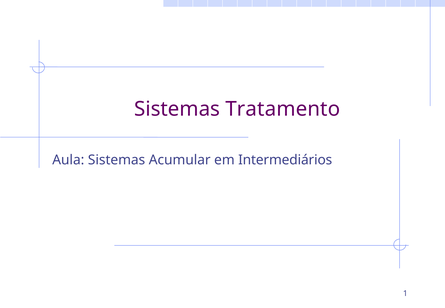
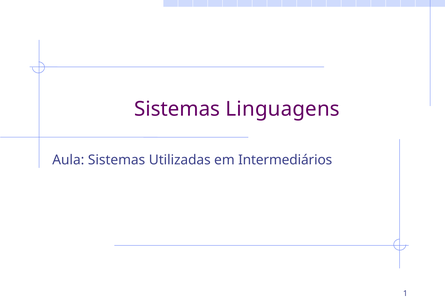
Tratamento: Tratamento -> Linguagens
Acumular: Acumular -> Utilizadas
